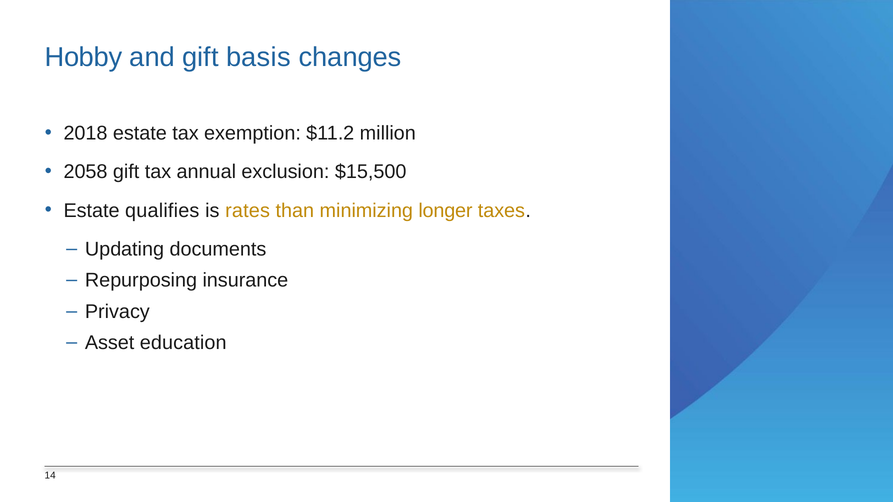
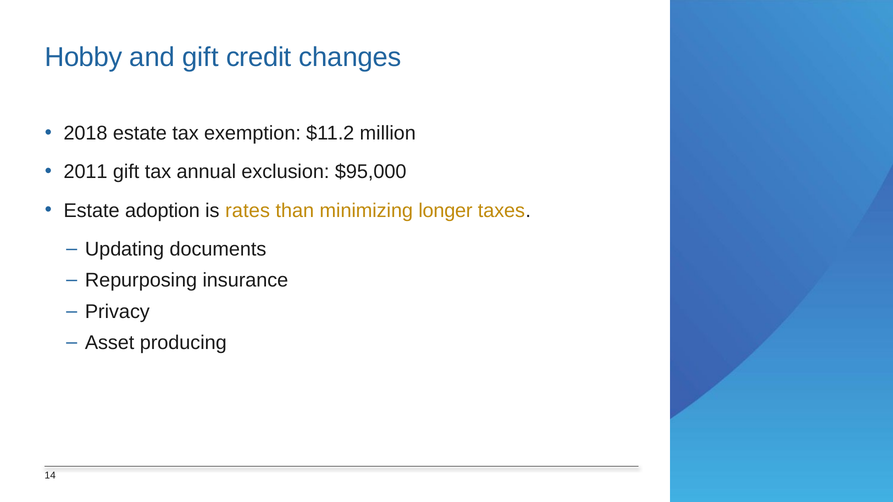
basis: basis -> credit
2058: 2058 -> 2011
$15,500: $15,500 -> $95,000
qualifies: qualifies -> adoption
education: education -> producing
